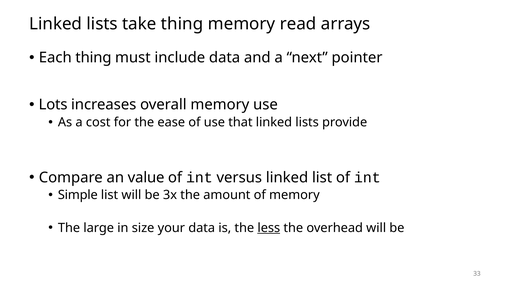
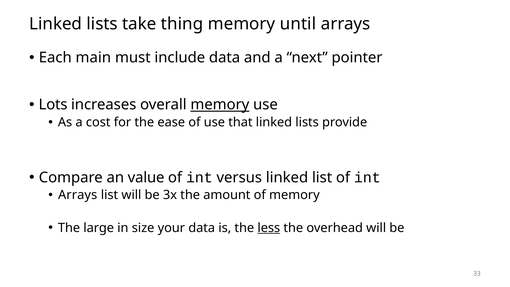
read: read -> until
Each thing: thing -> main
memory at (220, 105) underline: none -> present
Simple at (78, 195): Simple -> Arrays
